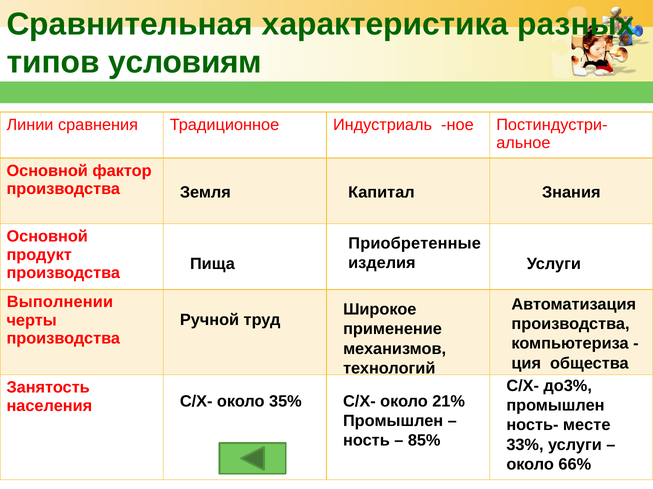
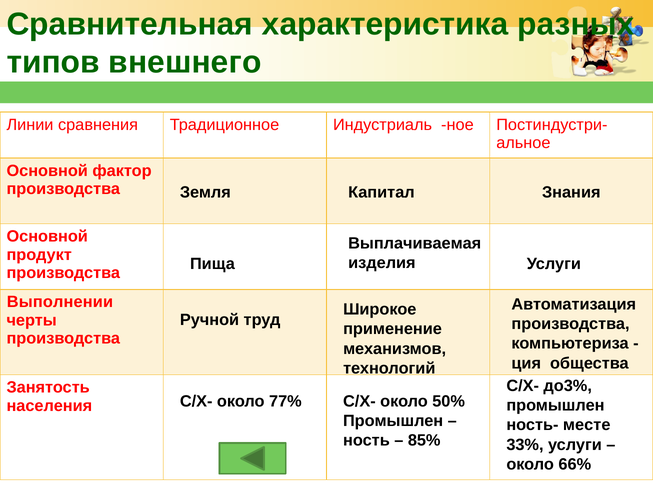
условиям: условиям -> внешнего
Приобретенные: Приобретенные -> Выплачиваемая
35%: 35% -> 77%
21%: 21% -> 50%
